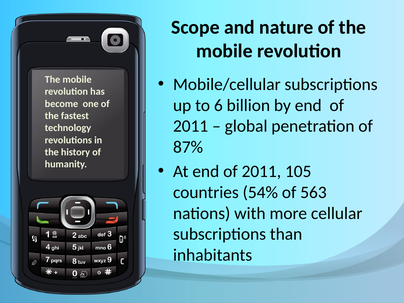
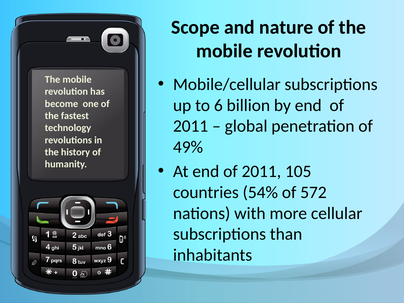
87%: 87% -> 49%
563: 563 -> 572
